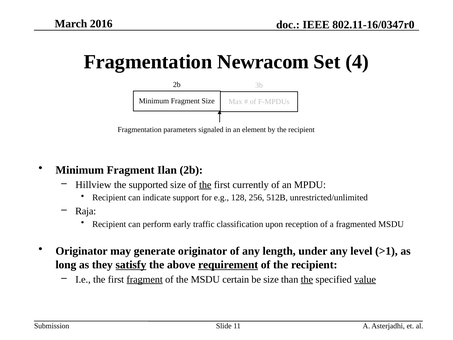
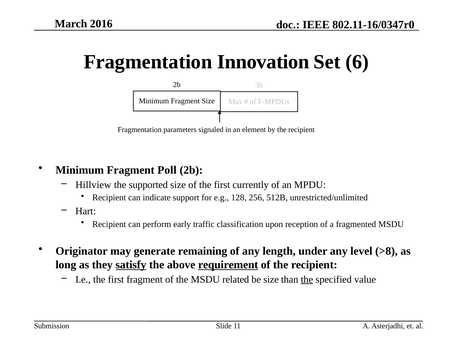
Newracom: Newracom -> Innovation
4: 4 -> 6
Ilan: Ilan -> Poll
the at (205, 185) underline: present -> none
Raja: Raja -> Hart
generate originator: originator -> remaining
>1: >1 -> >8
fragment at (145, 279) underline: present -> none
certain: certain -> related
value underline: present -> none
